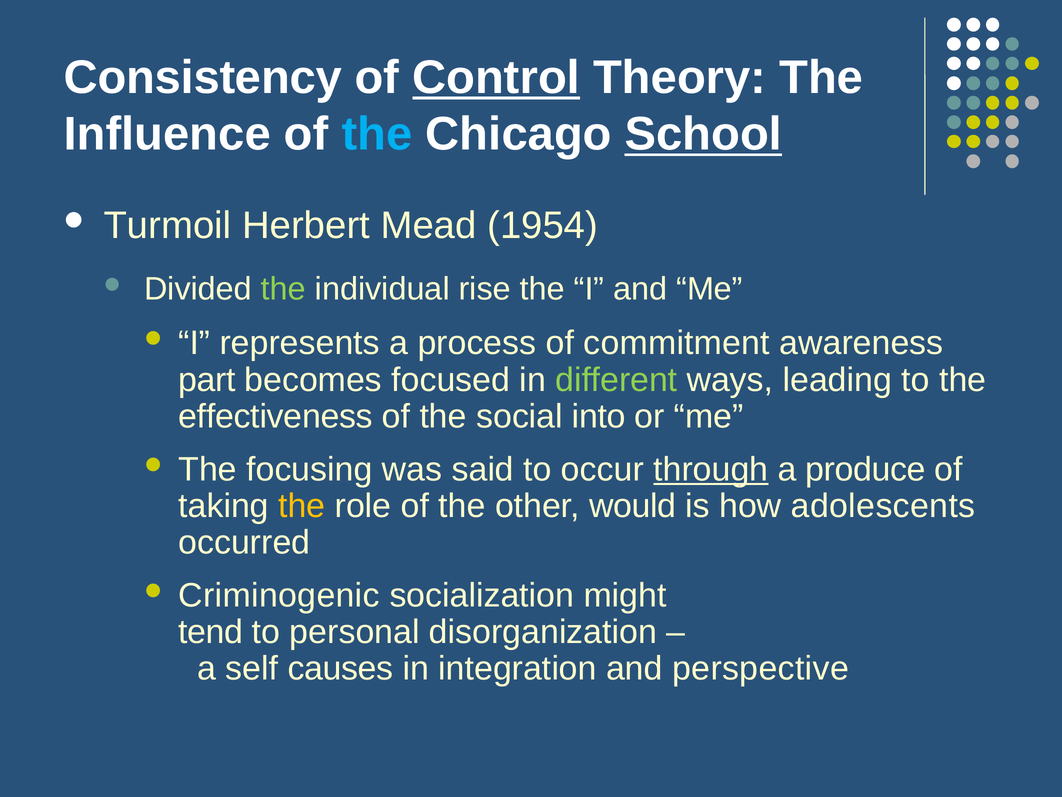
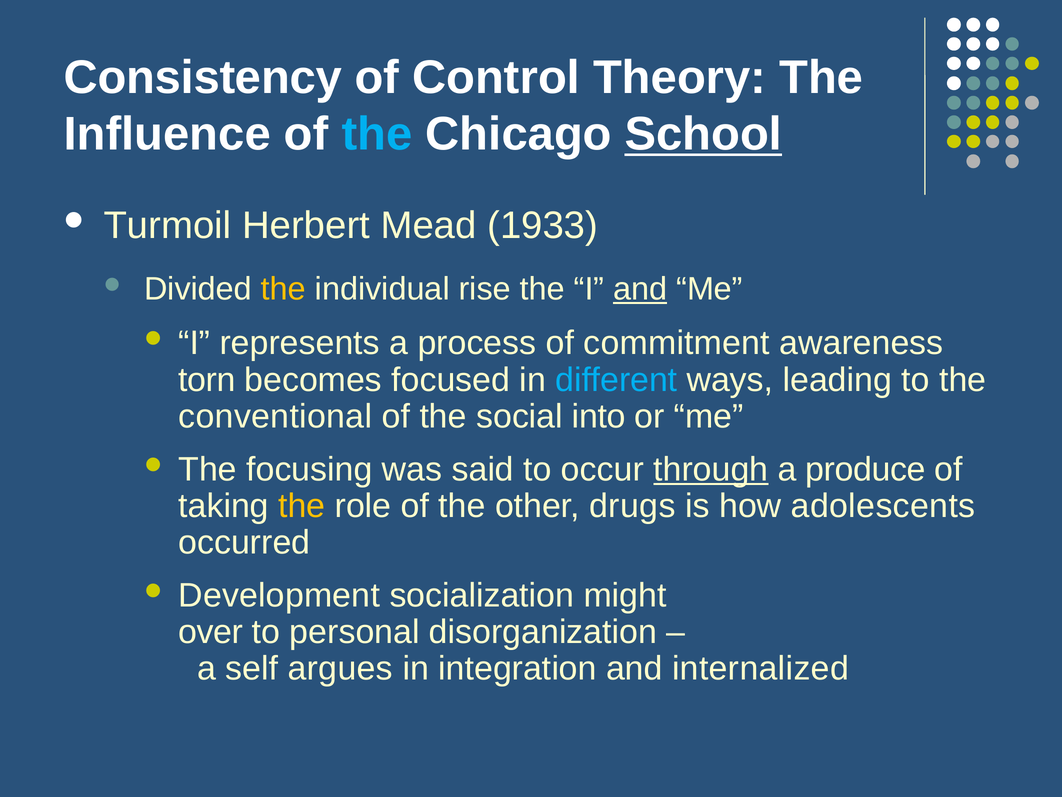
Control underline: present -> none
1954: 1954 -> 1933
the at (283, 289) colour: light green -> yellow
and at (640, 289) underline: none -> present
part: part -> torn
different colour: light green -> light blue
effectiveness: effectiveness -> conventional
would: would -> drugs
Criminogenic: Criminogenic -> Development
tend: tend -> over
causes: causes -> argues
perspective: perspective -> internalized
